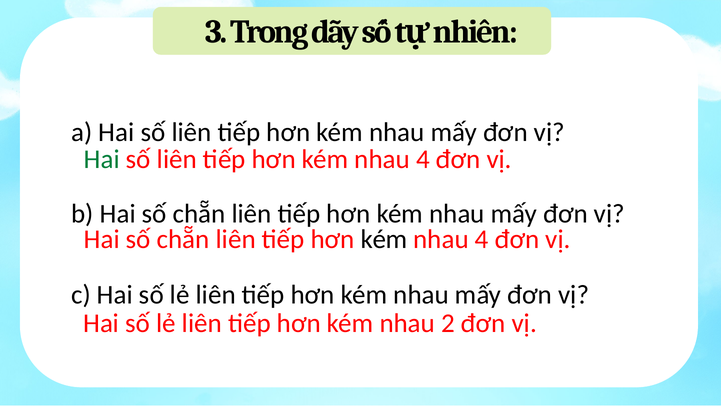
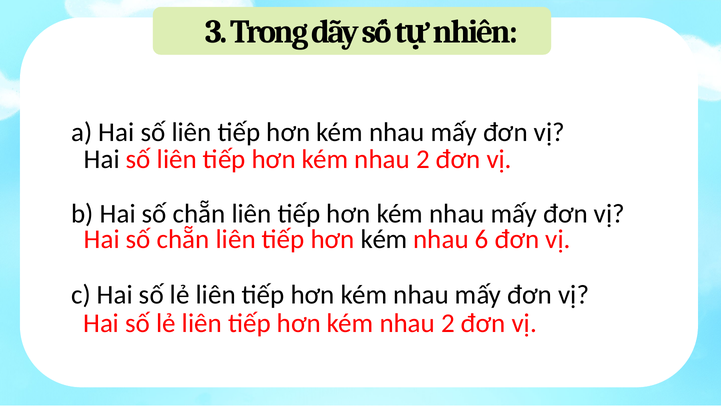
Hai at (102, 159) colour: green -> black
4 at (423, 159): 4 -> 2
4 at (482, 239): 4 -> 6
